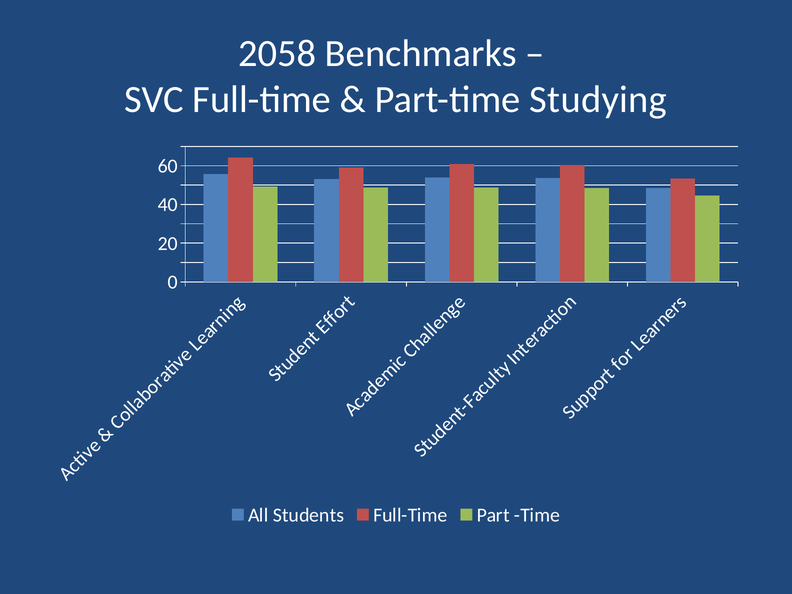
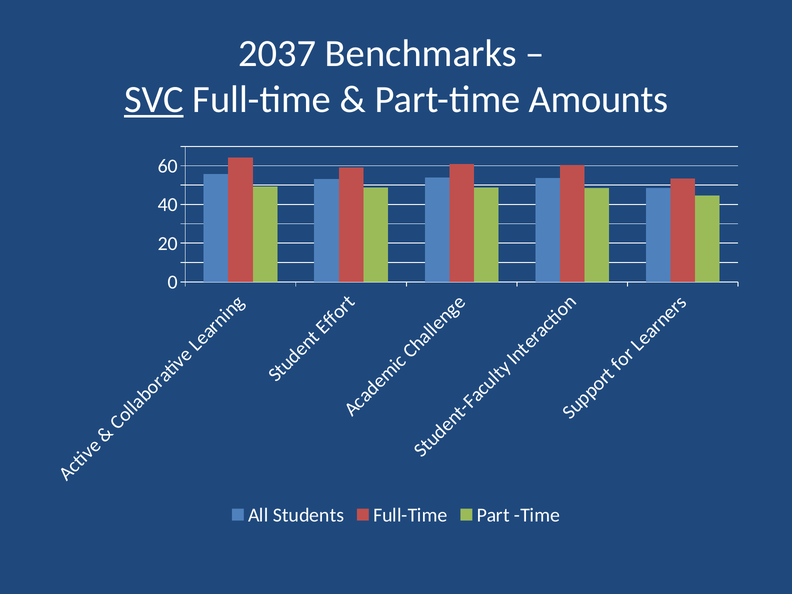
2058: 2058 -> 2037
SVC underline: none -> present
Studying: Studying -> Amounts
